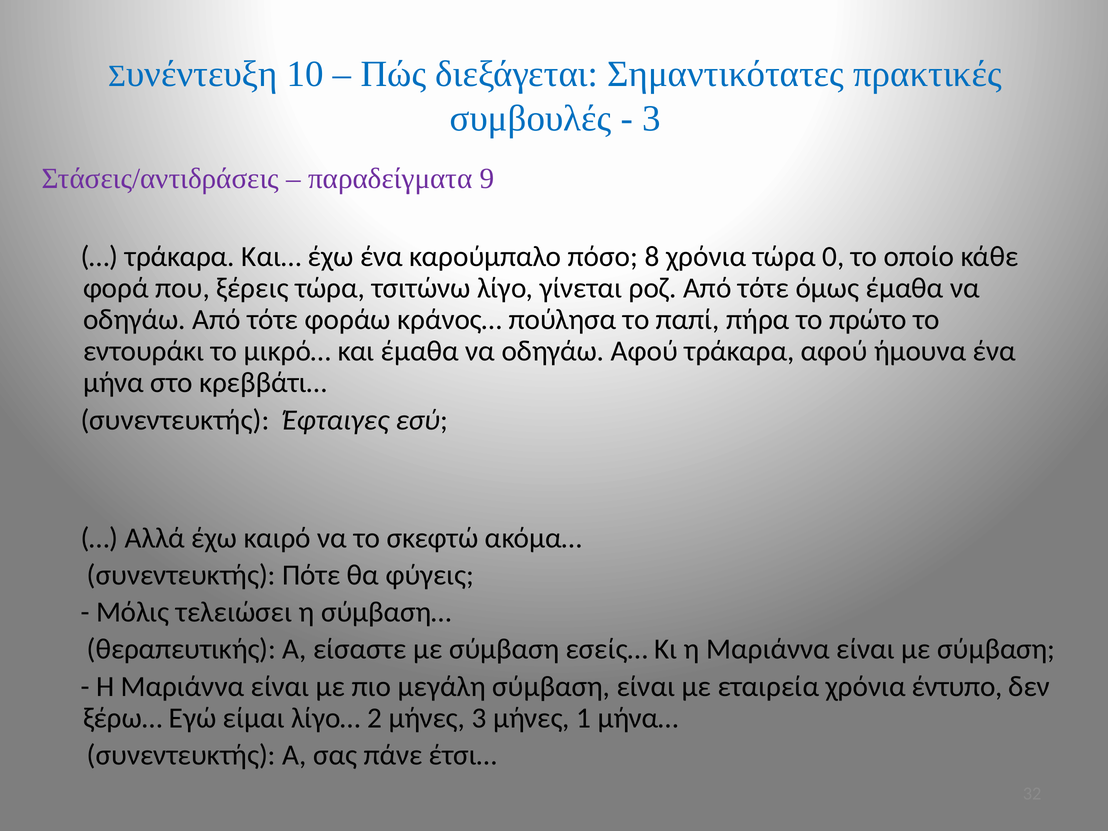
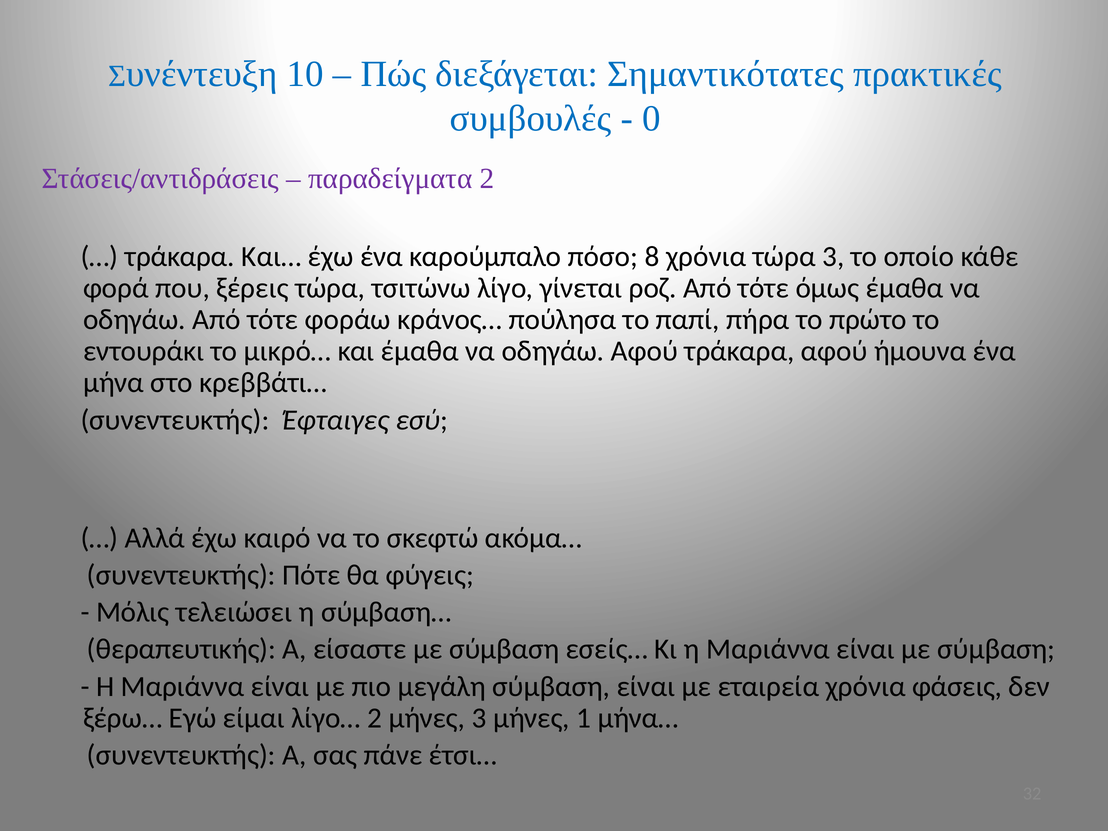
3 at (651, 118): 3 -> 0
παραδείγματα 9: 9 -> 2
τώρα 0: 0 -> 3
έντυπο: έντυπο -> φάσεις
